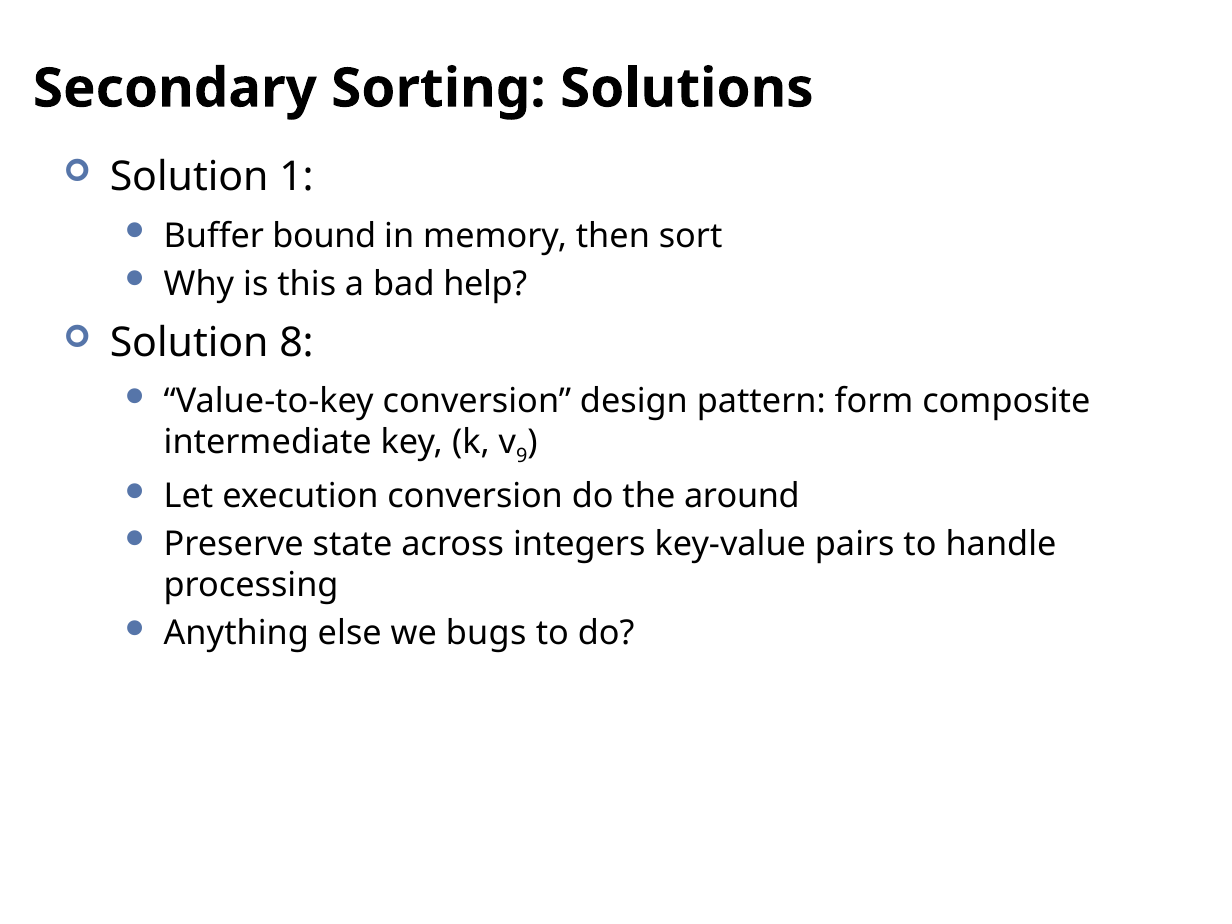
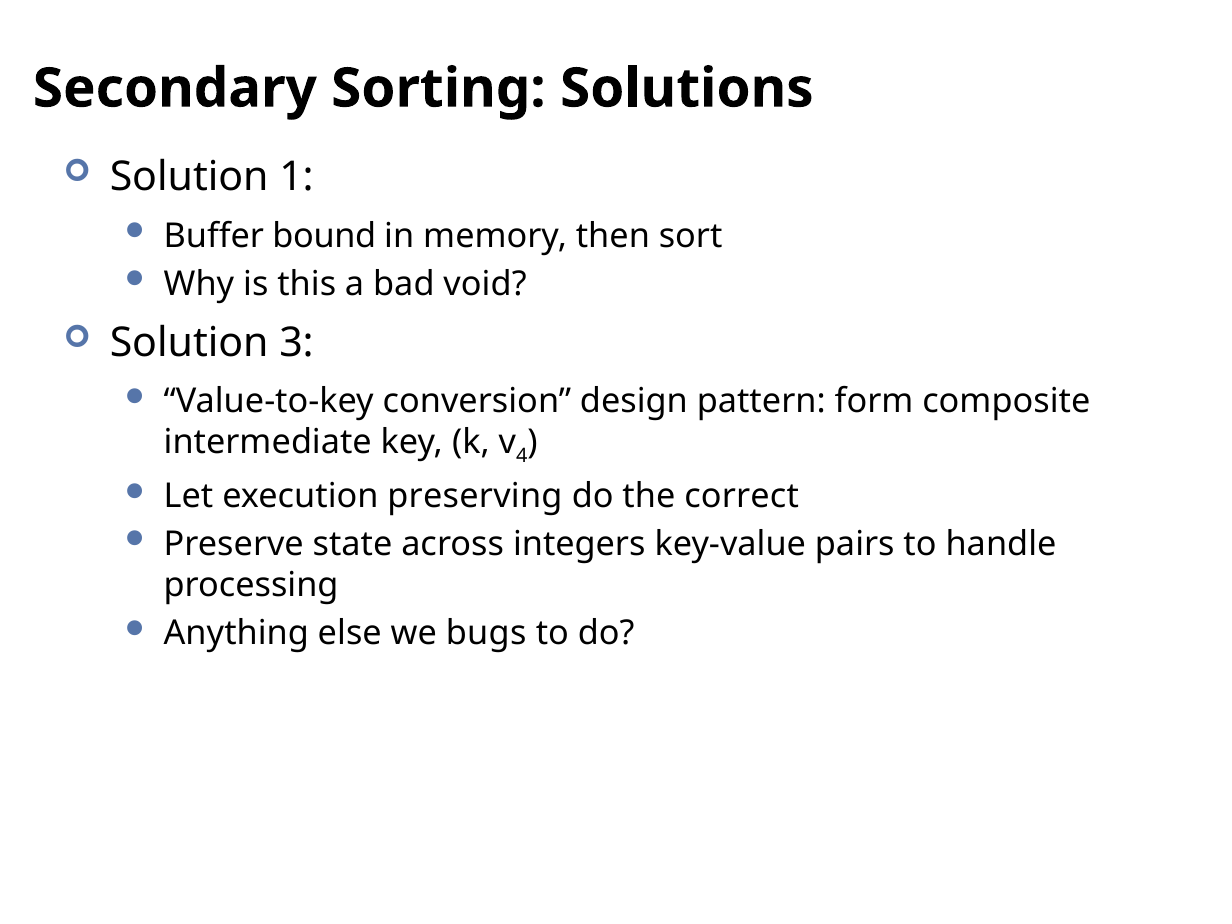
help: help -> void
8: 8 -> 3
9: 9 -> 4
execution conversion: conversion -> preserving
around: around -> correct
